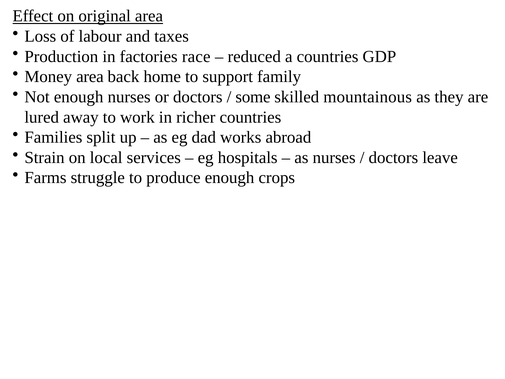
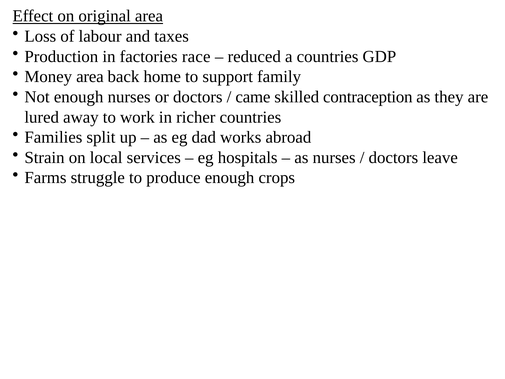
some: some -> came
mountainous: mountainous -> contraception
